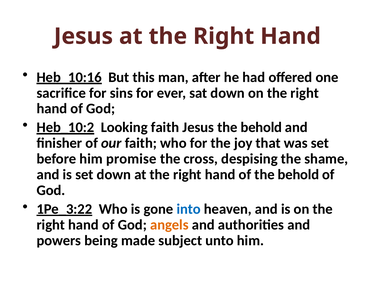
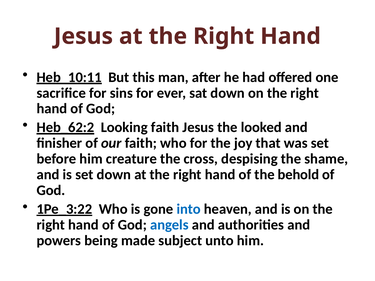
Heb_10:16: Heb_10:16 -> Heb_10:11
Heb_10:2: Heb_10:2 -> Heb_62:2
Jesus the behold: behold -> looked
promise: promise -> creature
angels colour: orange -> blue
